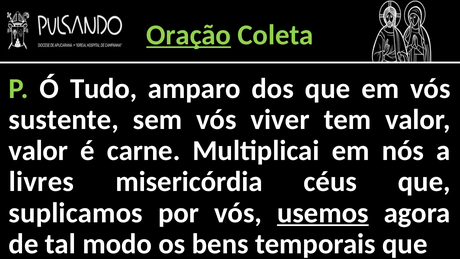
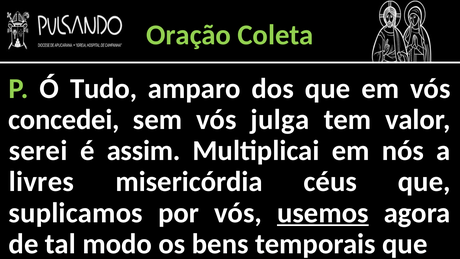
Oração underline: present -> none
sustente: sustente -> concedei
viver: viver -> julga
valor at (38, 151): valor -> serei
carne: carne -> assim
